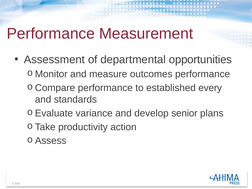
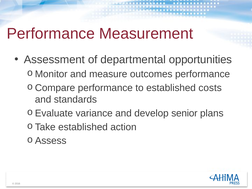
every: every -> costs
productivity at (83, 127): productivity -> established
